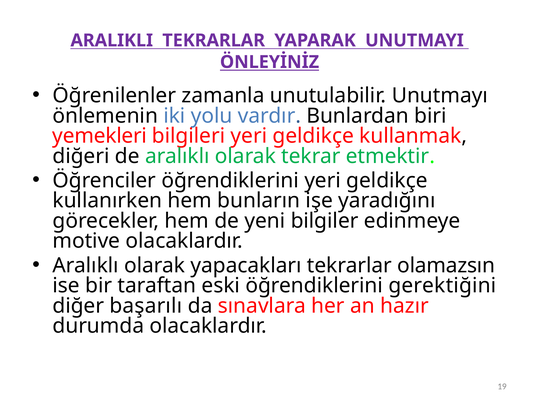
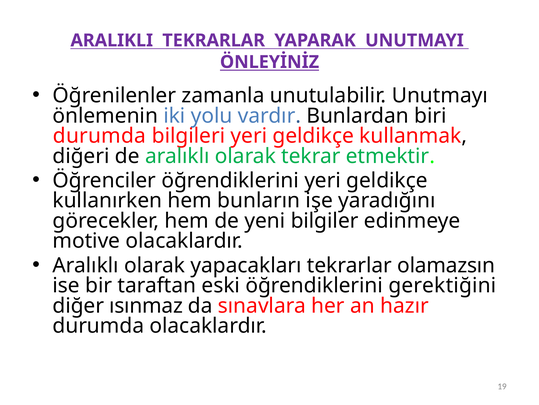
yemekleri at (100, 136): yemekleri -> durumda
başarılı: başarılı -> ısınmaz
